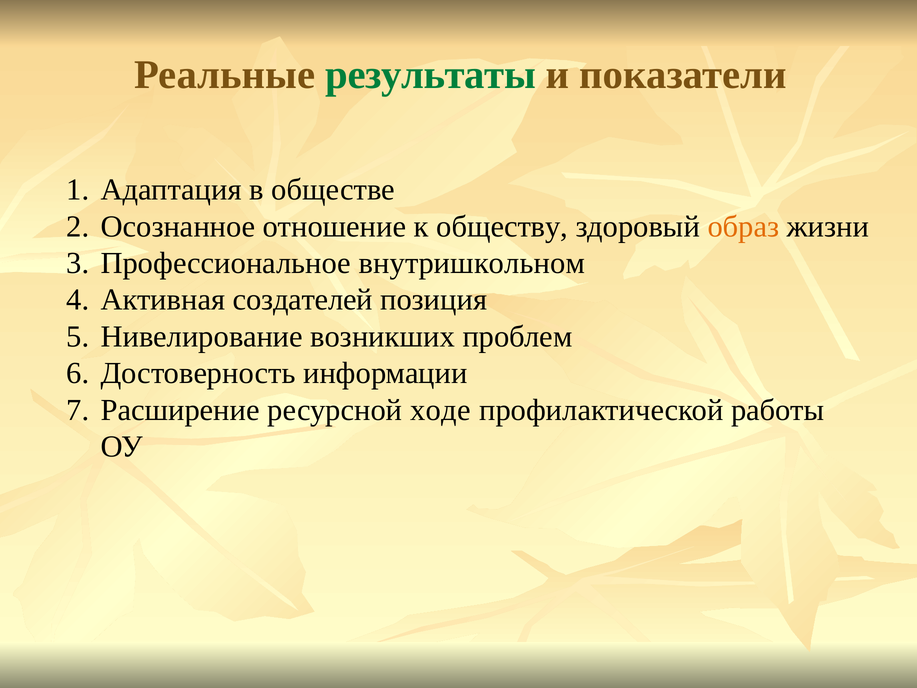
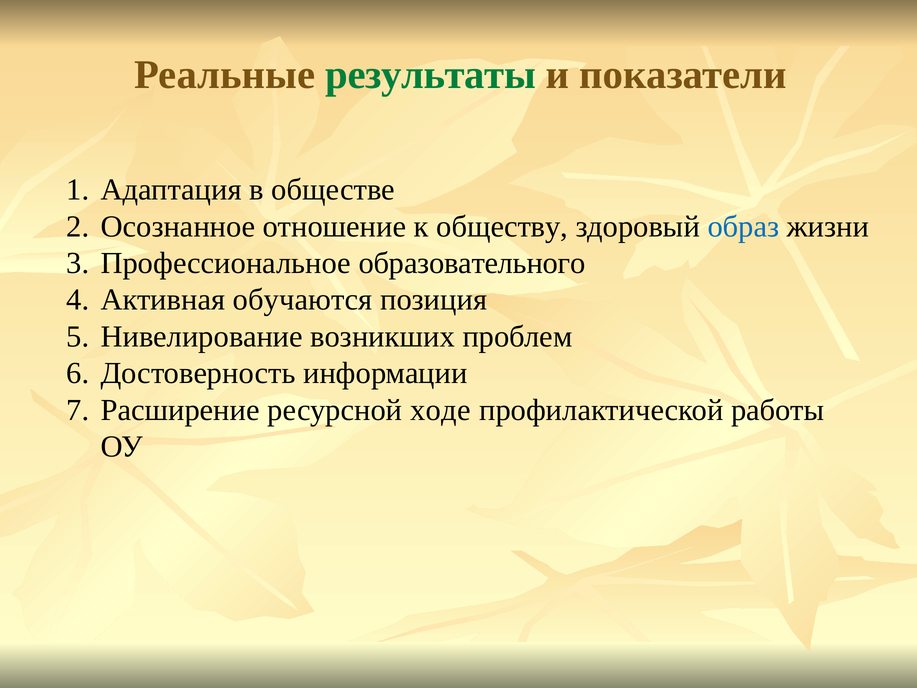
образ colour: orange -> blue
внутришкольном: внутришкольном -> образовательного
создателей: создателей -> обучаются
